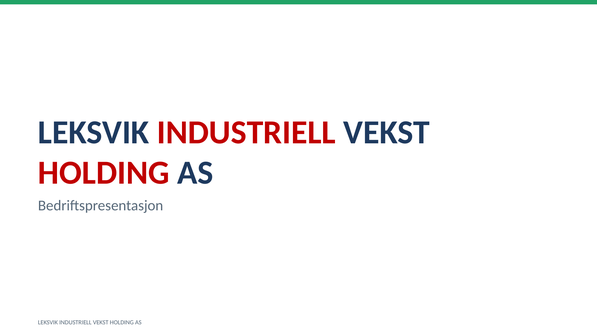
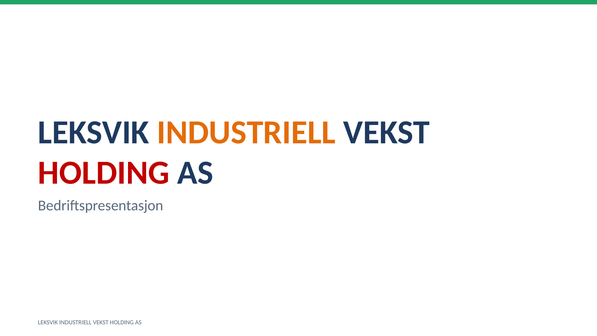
INDUSTRIELL at (246, 132) colour: red -> orange
